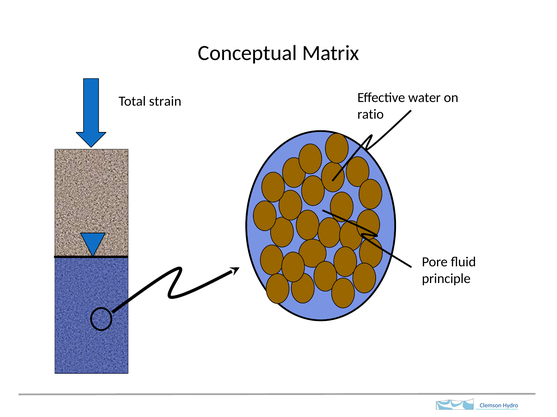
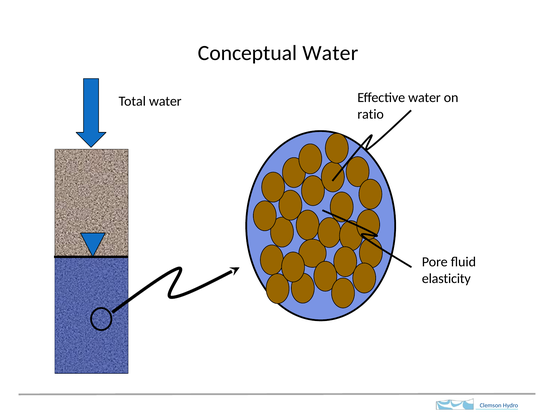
Conceptual Matrix: Matrix -> Water
Total strain: strain -> water
principle: principle -> elasticity
